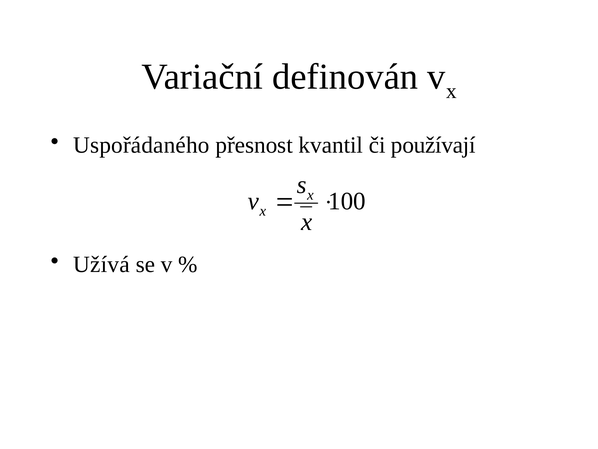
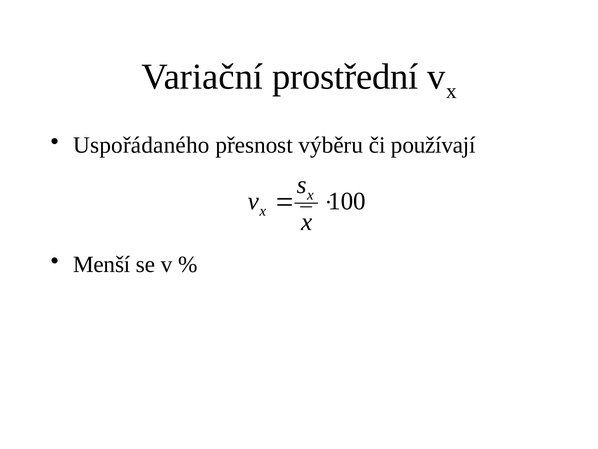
definován: definován -> prostřední
kvantil: kvantil -> výběru
Užívá: Užívá -> Menší
